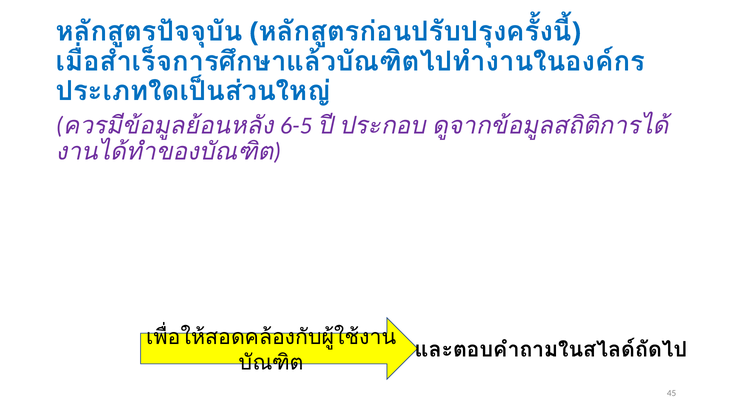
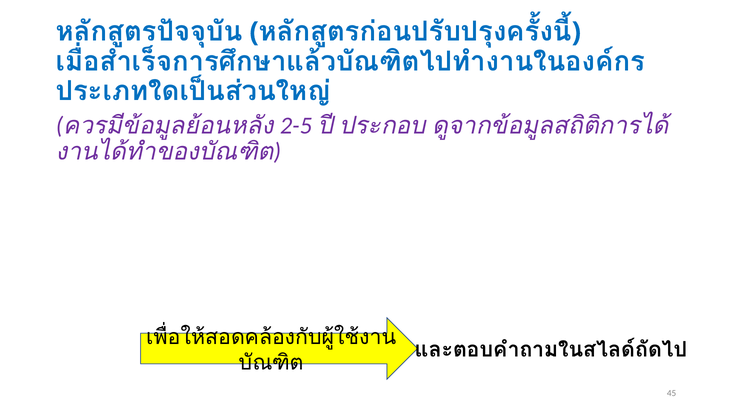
6-5: 6-5 -> 2-5
